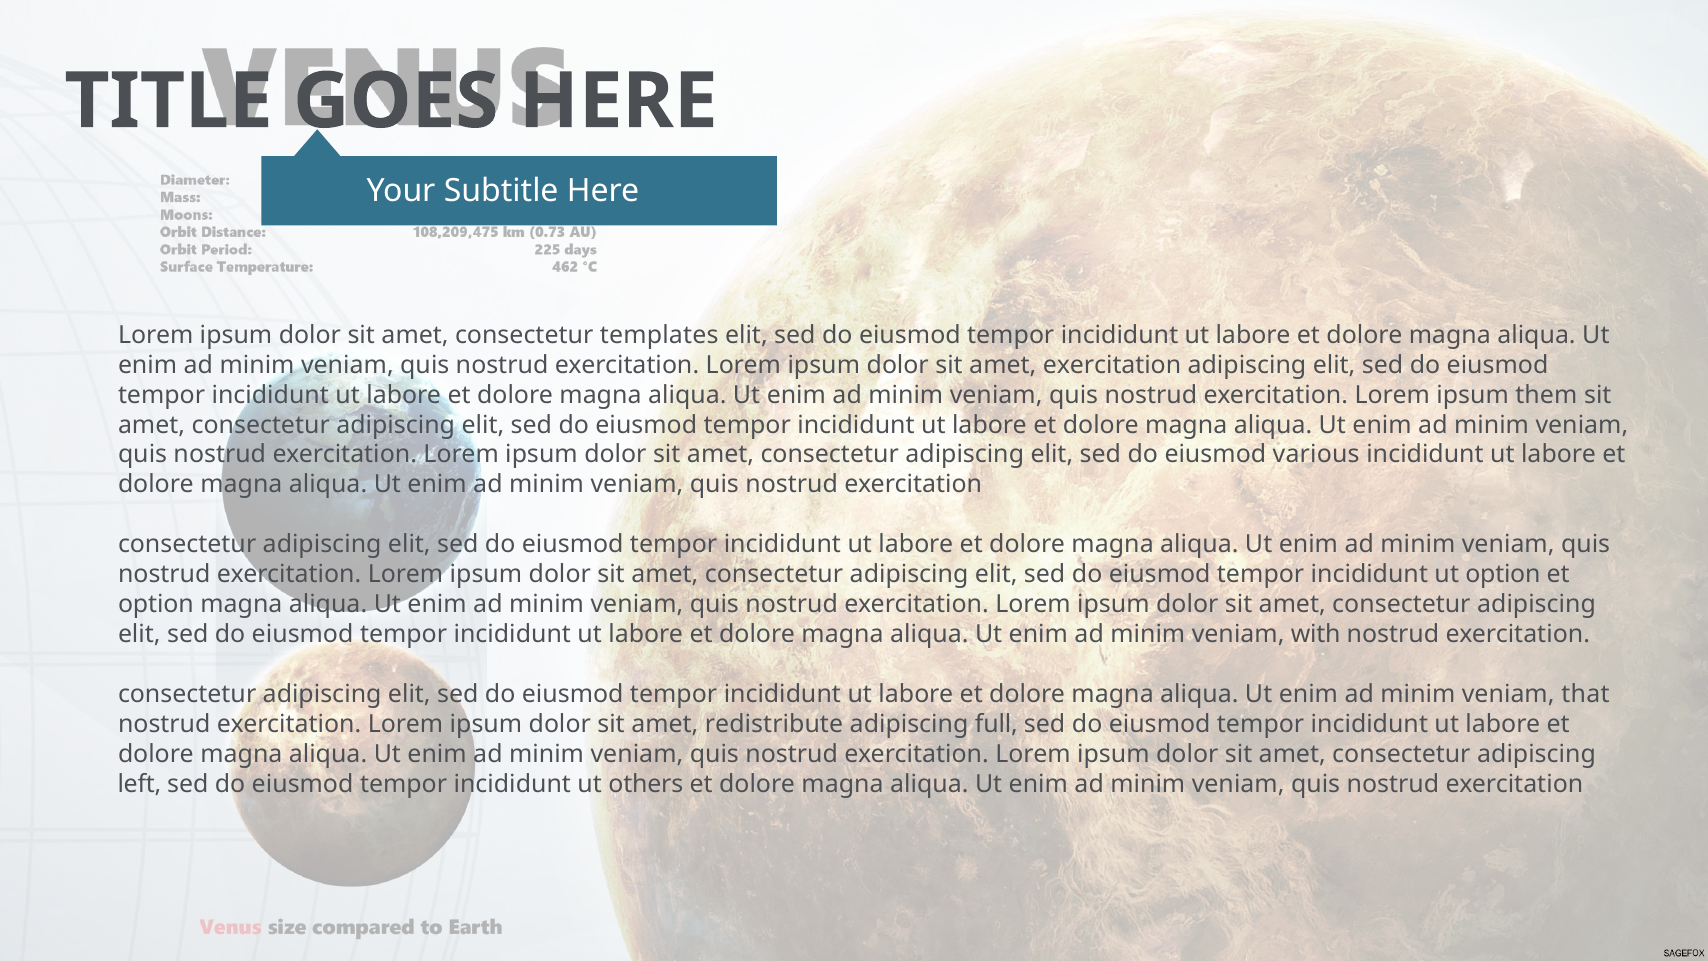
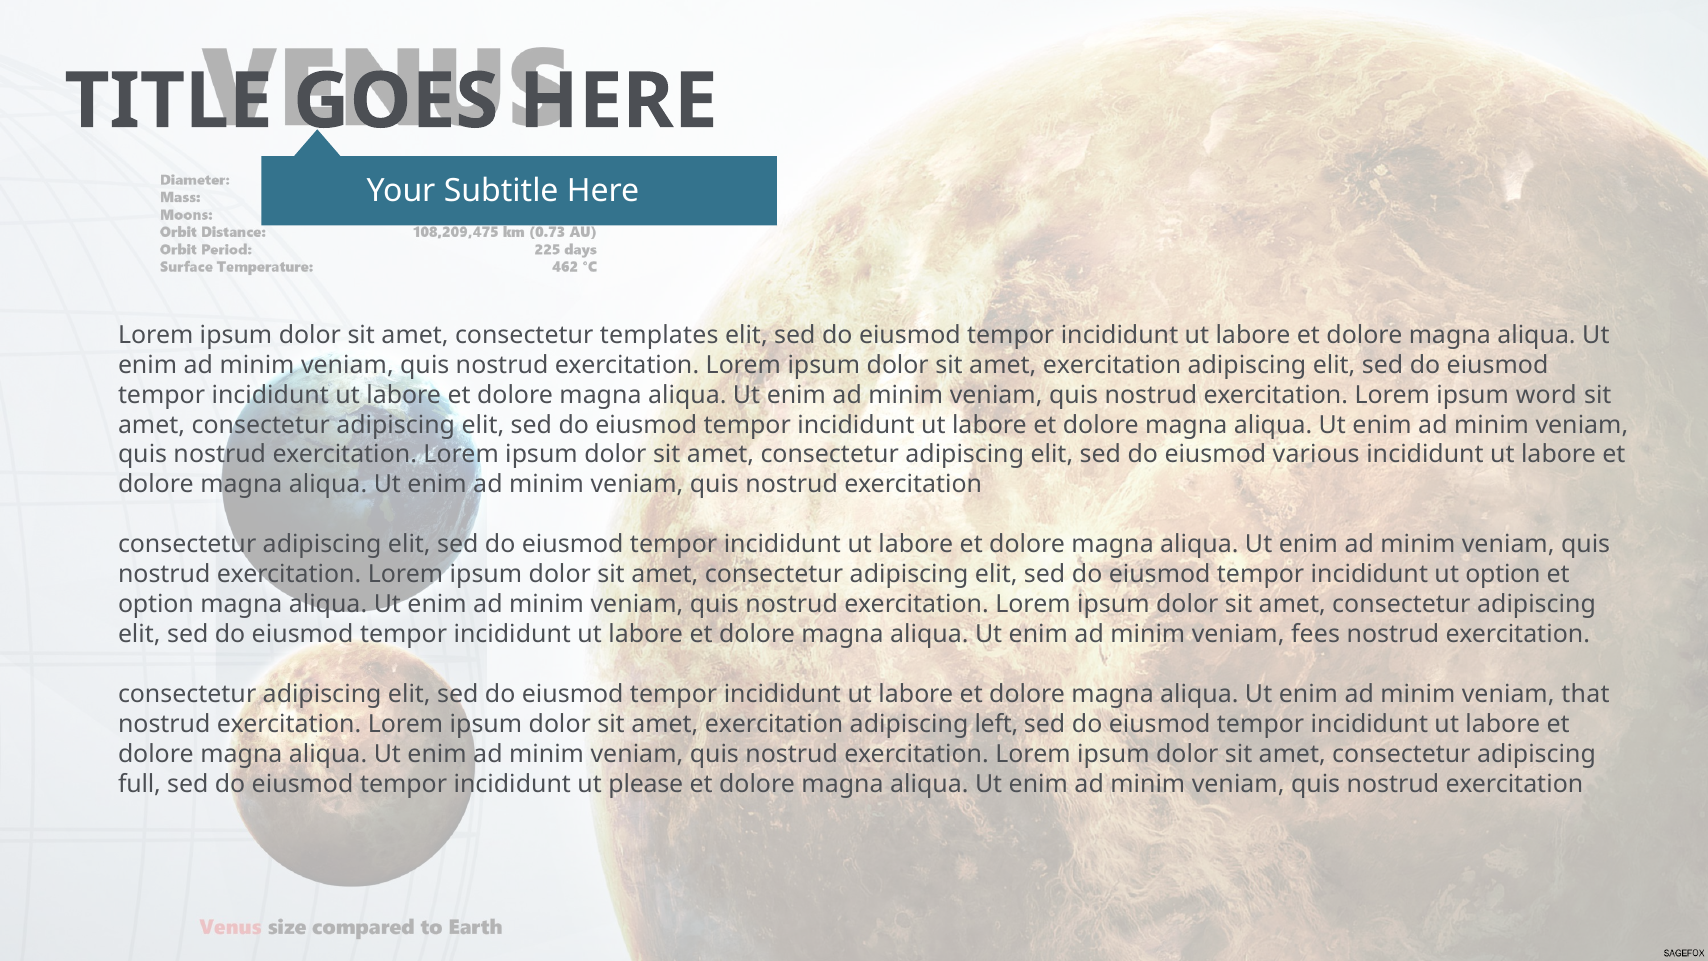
them: them -> word
with: with -> fees
redistribute at (774, 724): redistribute -> exercitation
full: full -> left
left: left -> full
others: others -> please
